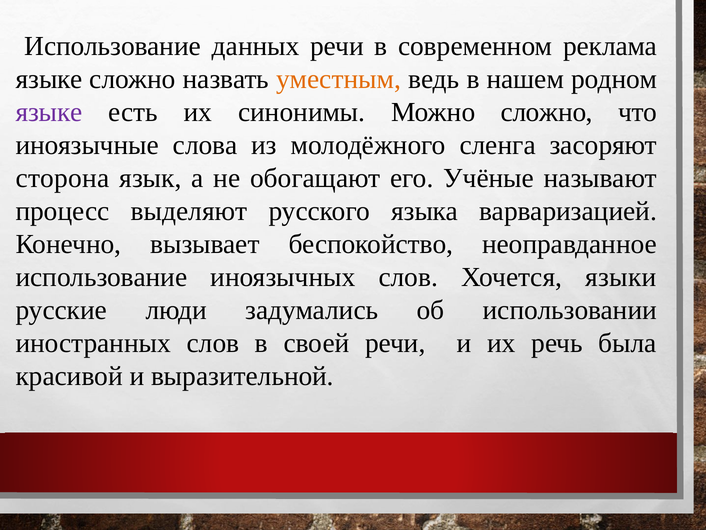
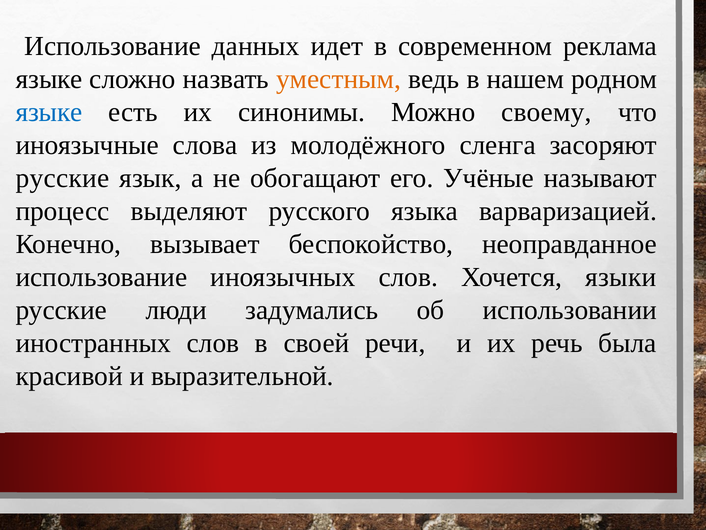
данных речи: речи -> идет
языке at (49, 112) colour: purple -> blue
Можно сложно: сложно -> своему
сторона at (62, 178): сторона -> русские
